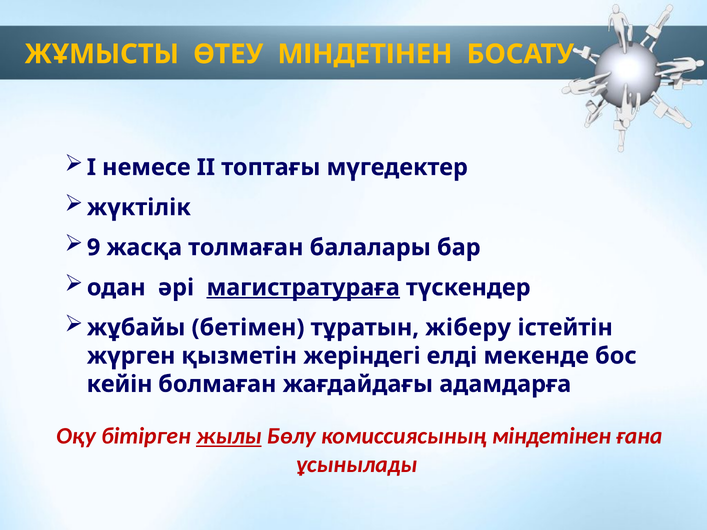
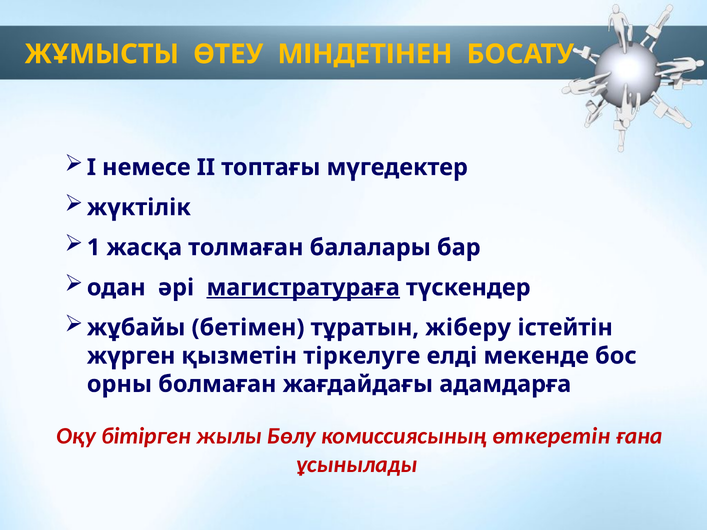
9: 9 -> 1
жеріндегі: жеріндегі -> тіркелуге
кейін: кейін -> орны
жылы underline: present -> none
комиссиясының міндетінен: міндетінен -> өткеретін
